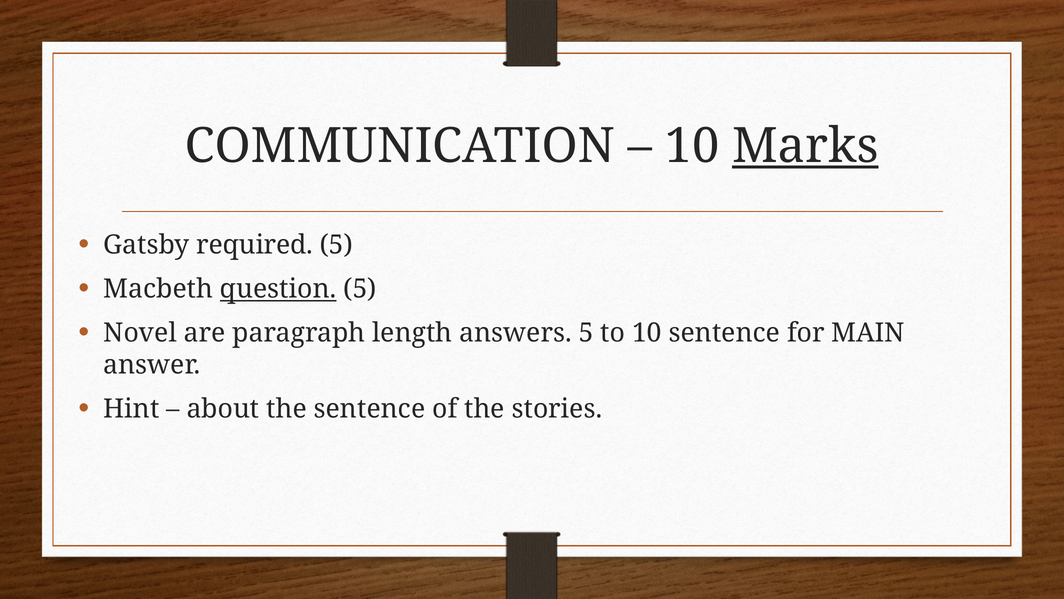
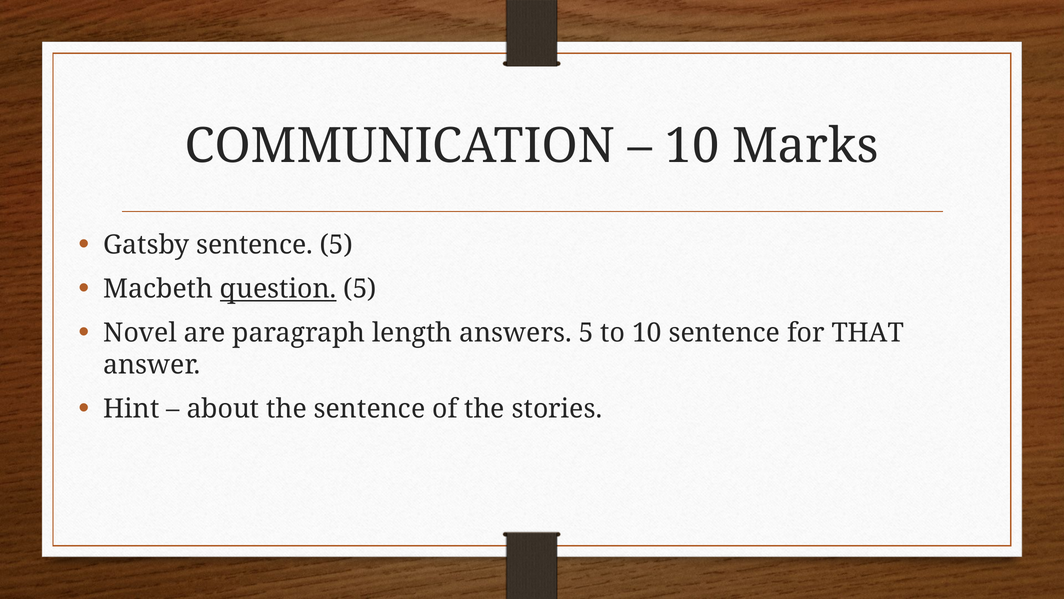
Marks underline: present -> none
Gatsby required: required -> sentence
MAIN: MAIN -> THAT
